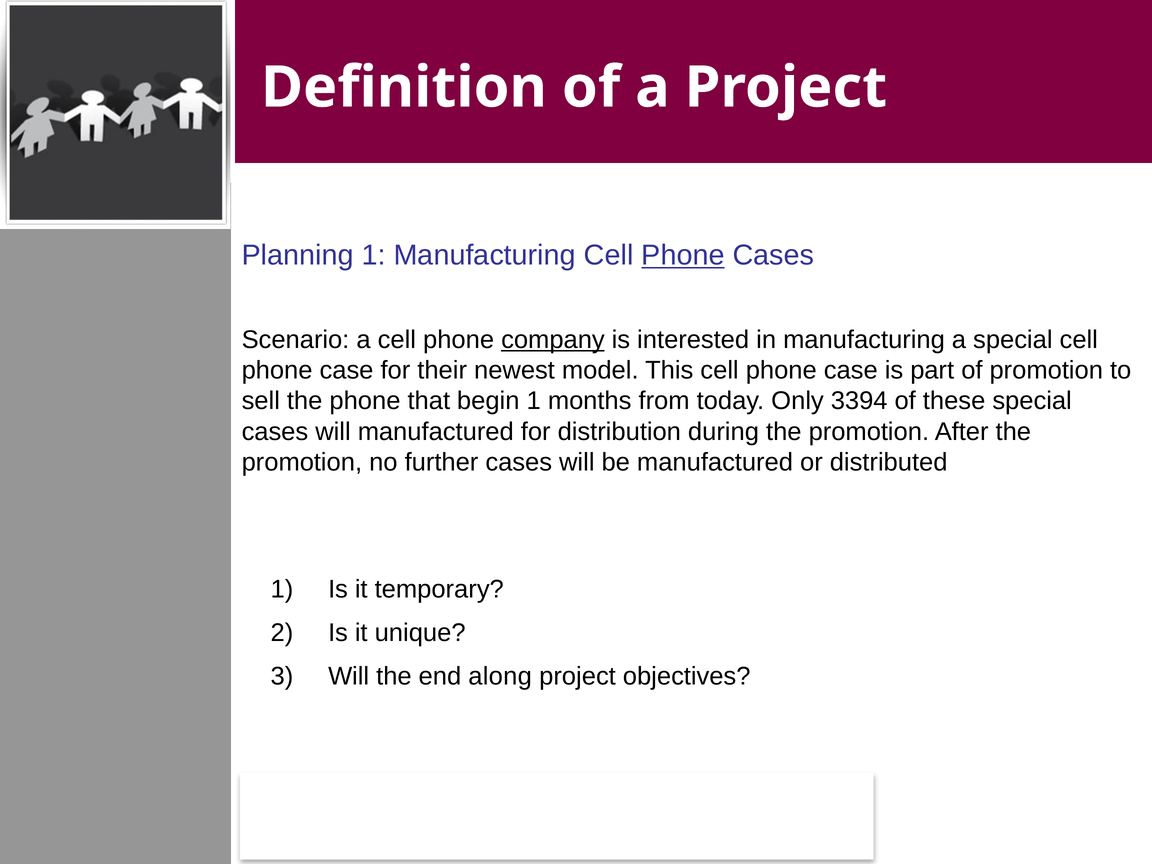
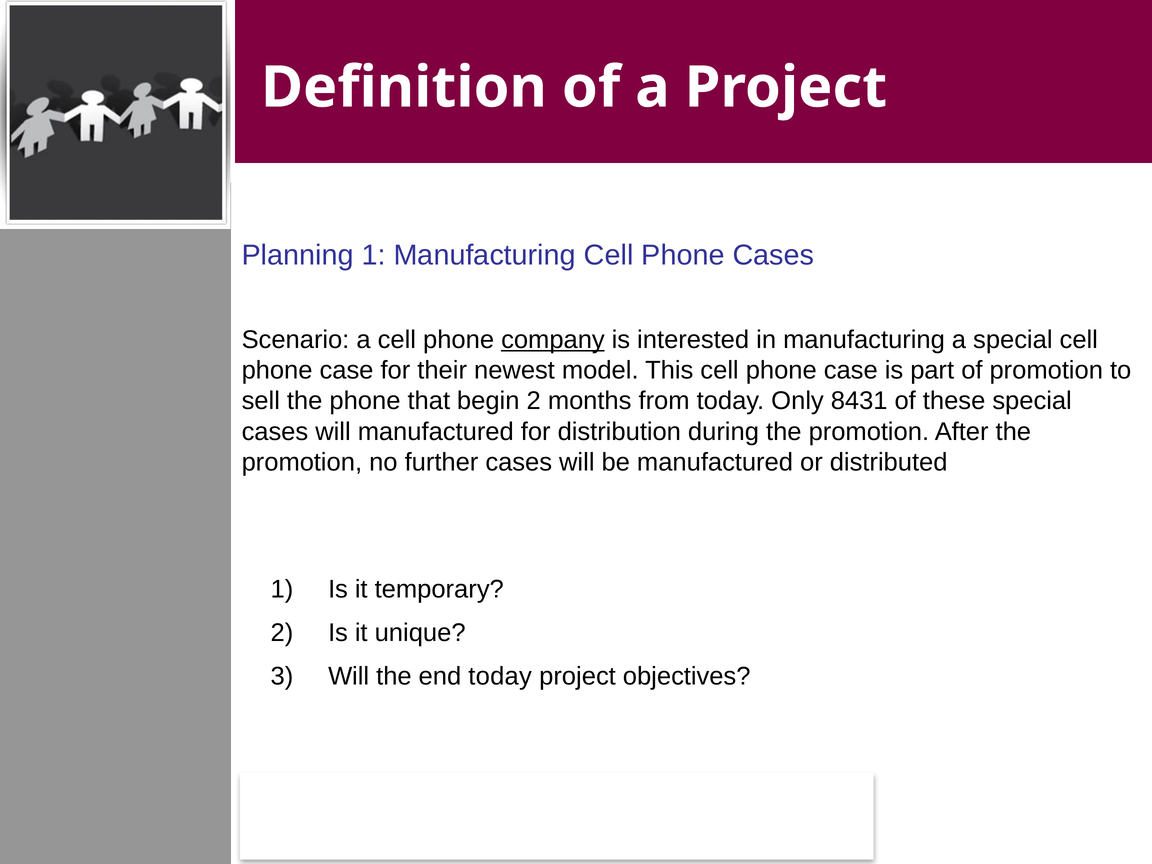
Phone at (683, 255) underline: present -> none
begin 1: 1 -> 2
3394: 3394 -> 8431
end along: along -> today
